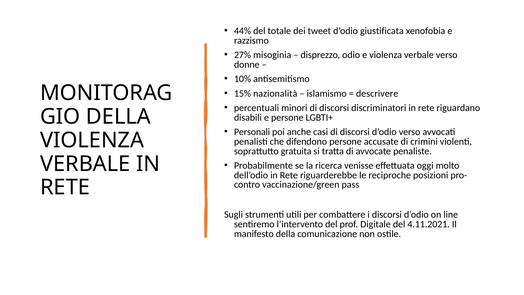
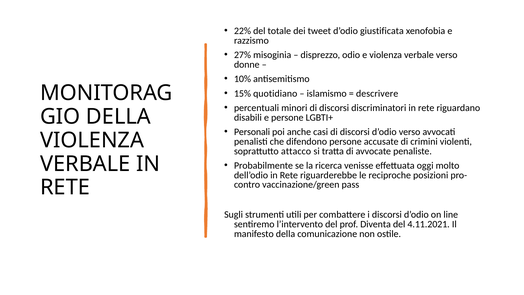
44%: 44% -> 22%
nazionalità: nazionalità -> quotidiano
gratuita: gratuita -> attacco
Digitale: Digitale -> Diventa
